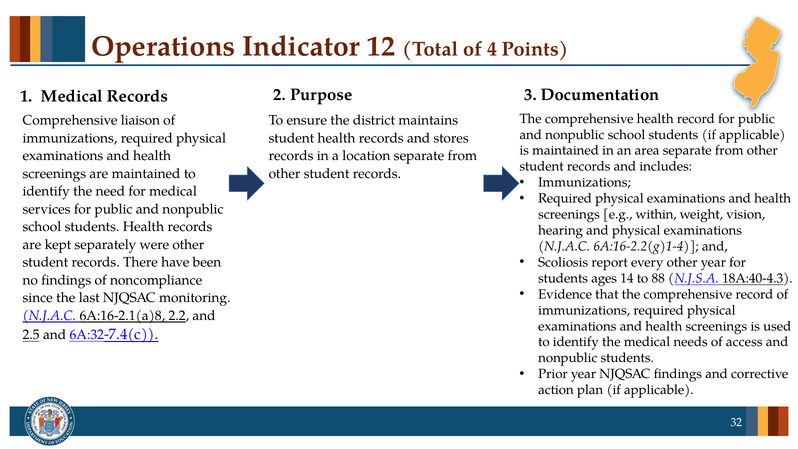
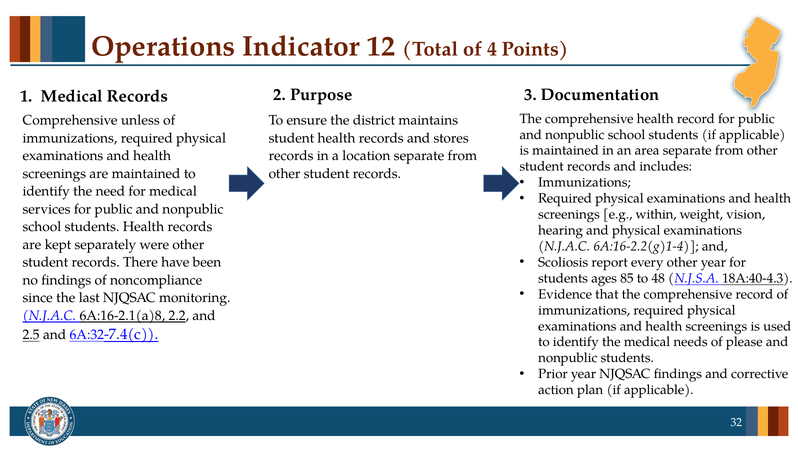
liaison: liaison -> unless
14: 14 -> 85
88: 88 -> 48
access: access -> please
